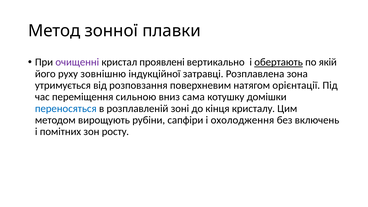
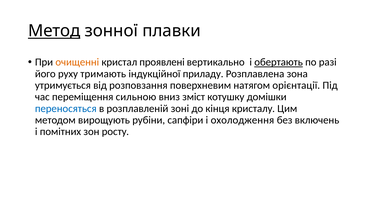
Метод underline: none -> present
очищенні colour: purple -> orange
якій: якій -> разі
зовнішню: зовнішню -> тримають
затравці: затравці -> приладу
сама: сама -> зміст
